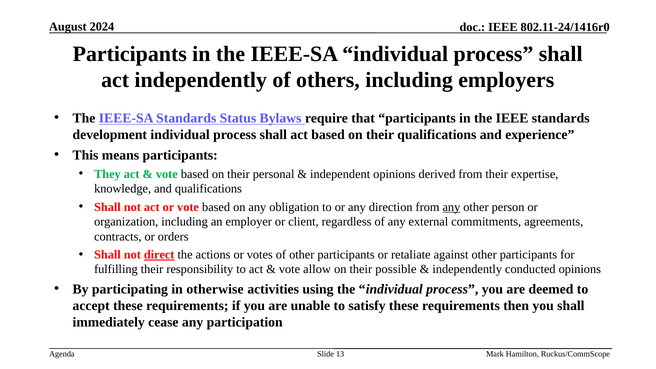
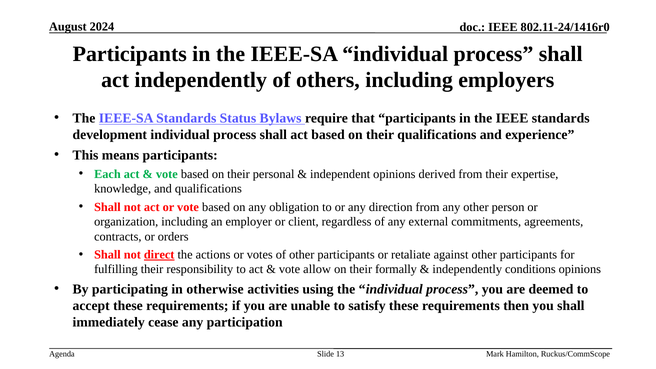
They: They -> Each
any at (451, 207) underline: present -> none
possible: possible -> formally
conducted: conducted -> conditions
